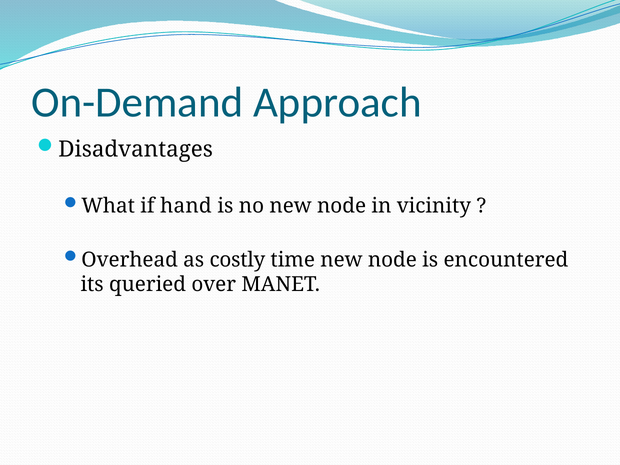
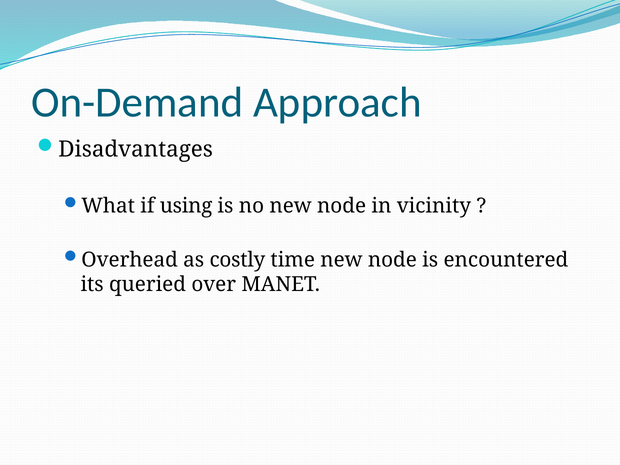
hand: hand -> using
